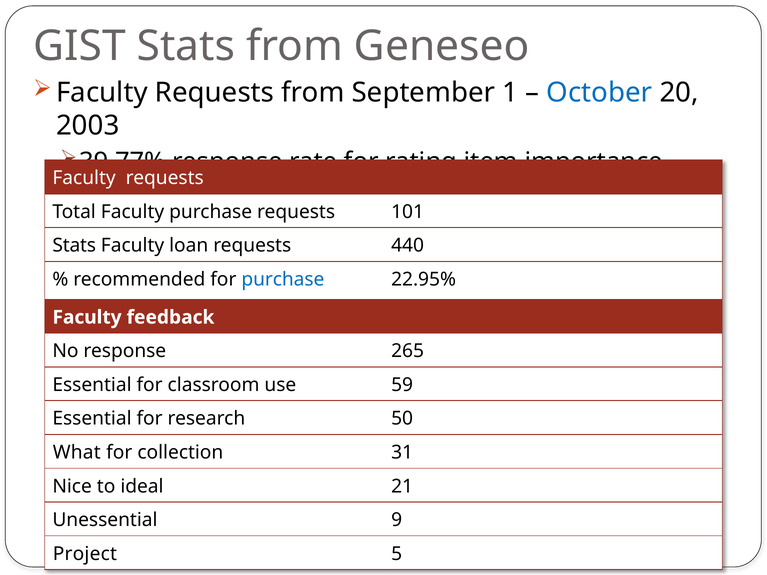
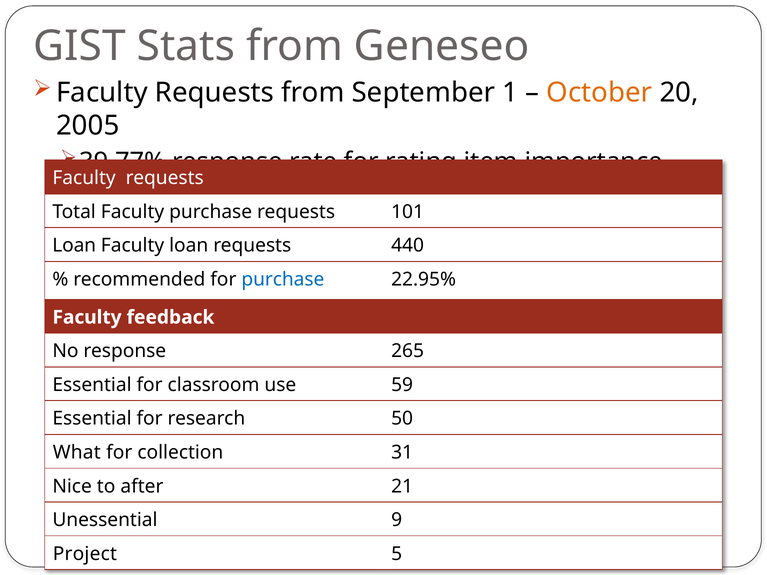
October colour: blue -> orange
2003: 2003 -> 2005
Stats at (74, 246): Stats -> Loan
ideal: ideal -> after
